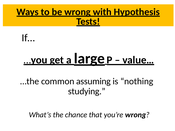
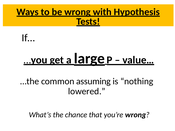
studying: studying -> lowered
